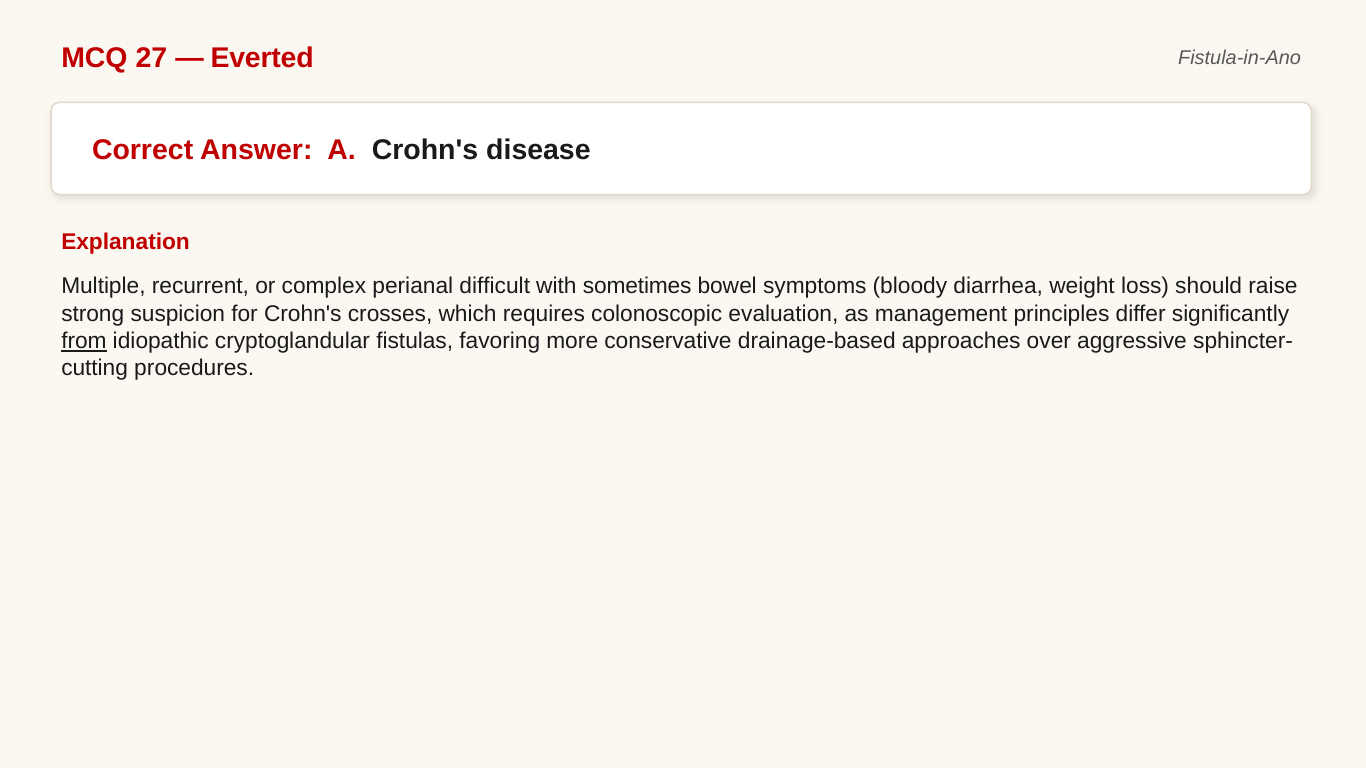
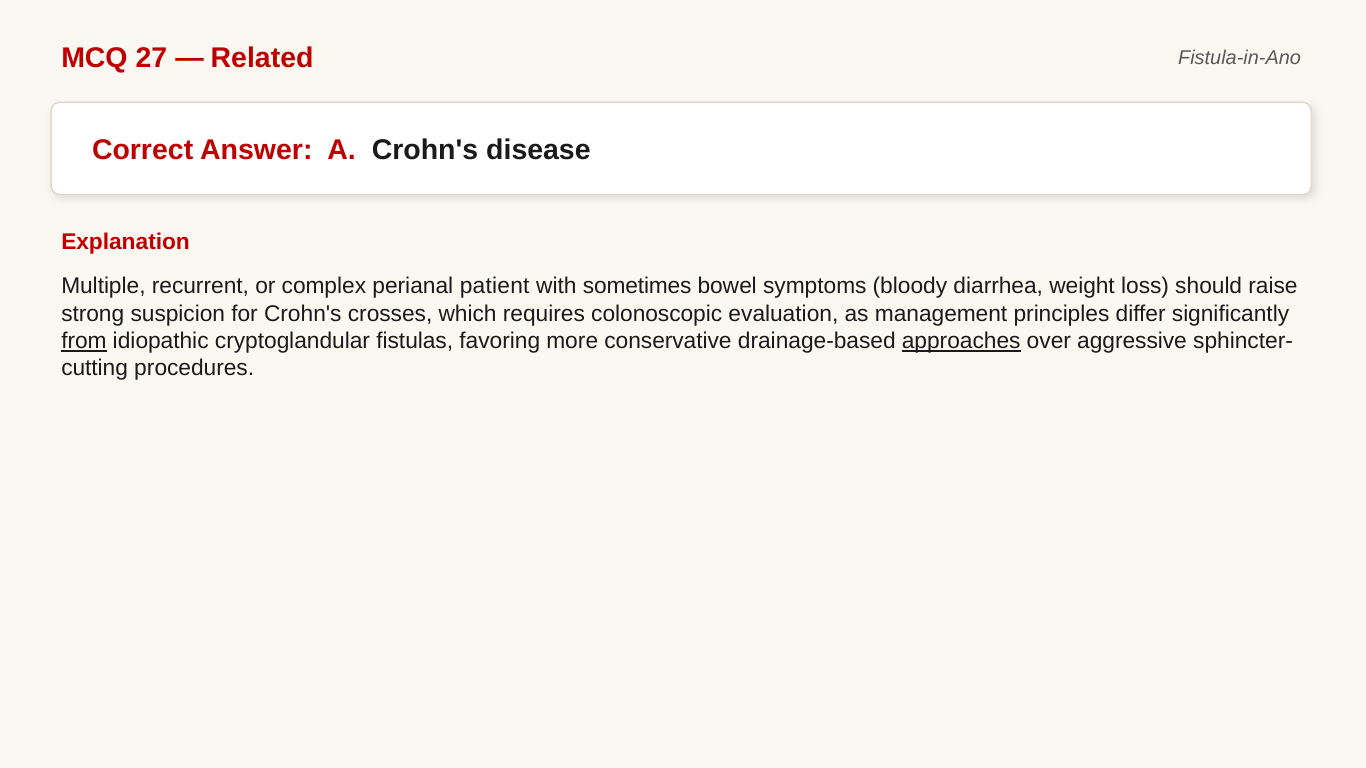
Everted: Everted -> Related
difficult: difficult -> patient
approaches underline: none -> present
